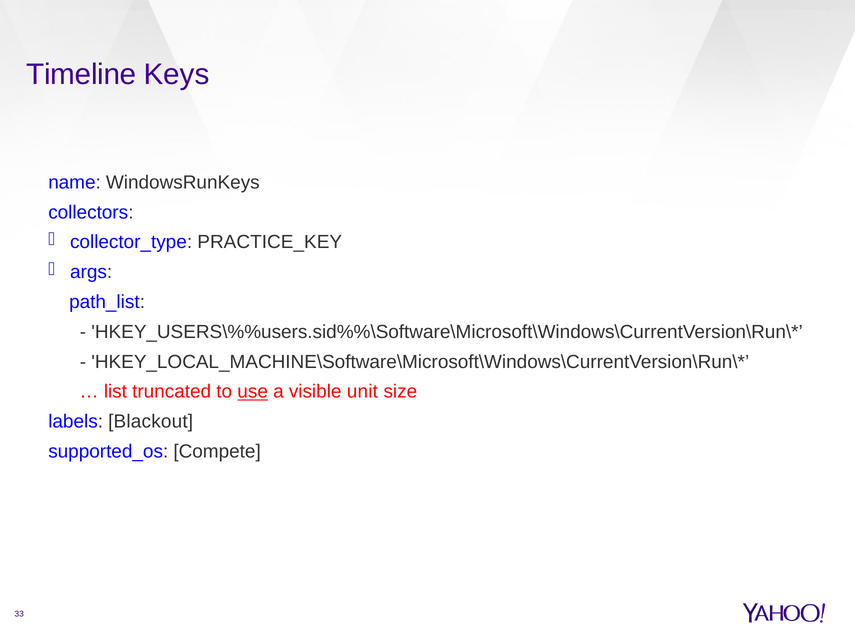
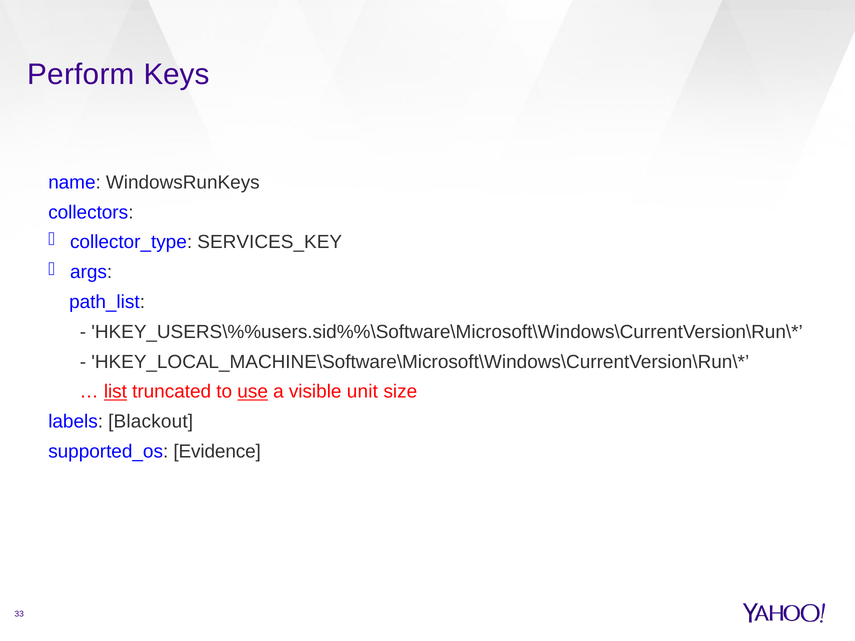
Timeline: Timeline -> Perform
PRACTICE_KEY: PRACTICE_KEY -> SERVICES_KEY
list underline: none -> present
Compete: Compete -> Evidence
